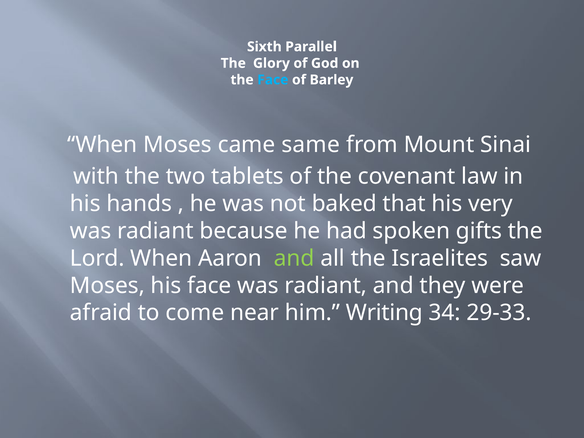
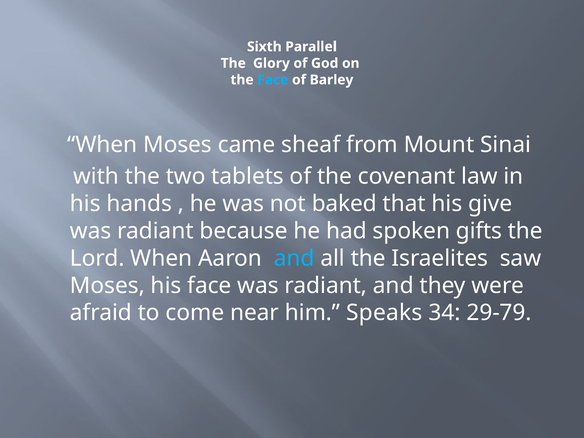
same: same -> sheaf
very: very -> give
and at (294, 258) colour: light green -> light blue
Writing: Writing -> Speaks
29-33: 29-33 -> 29-79
